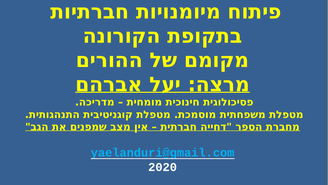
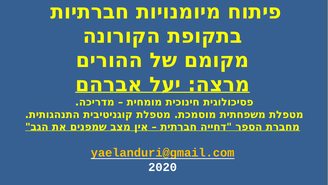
yaelanduri@gmail.com colour: light blue -> yellow
